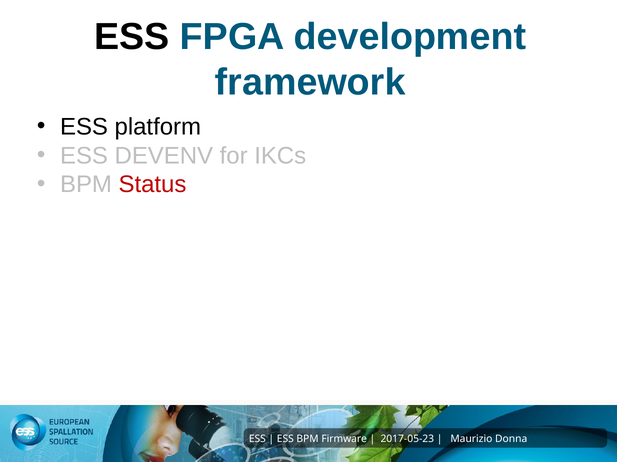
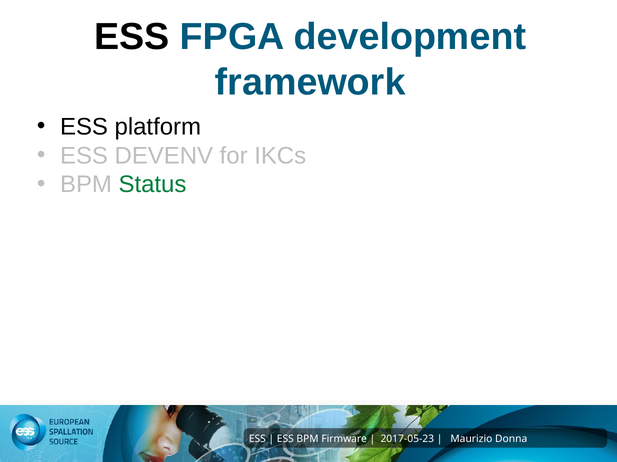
Status colour: red -> green
